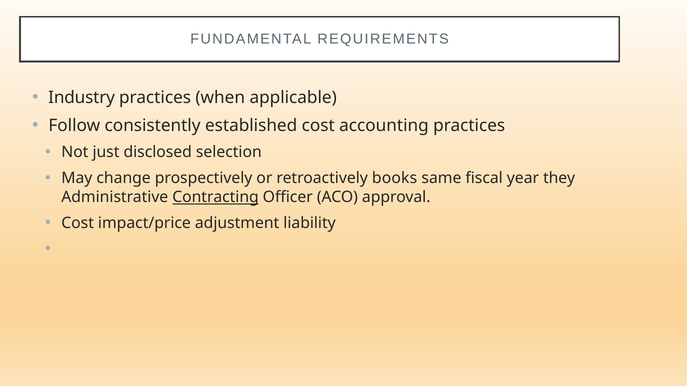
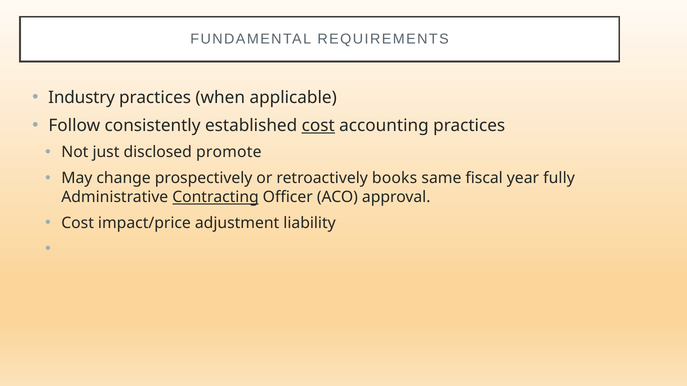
cost at (318, 126) underline: none -> present
selection: selection -> promote
they: they -> fully
